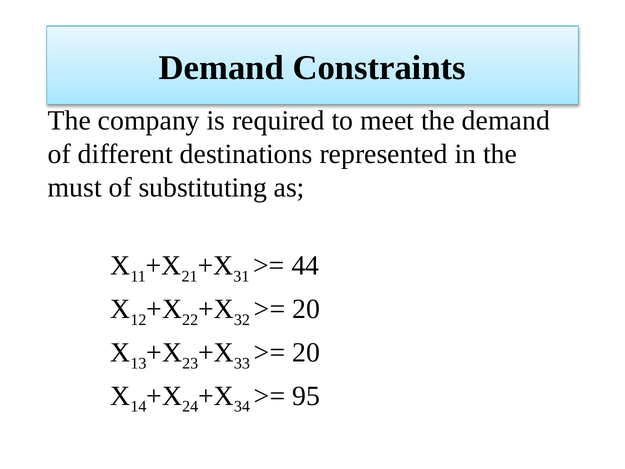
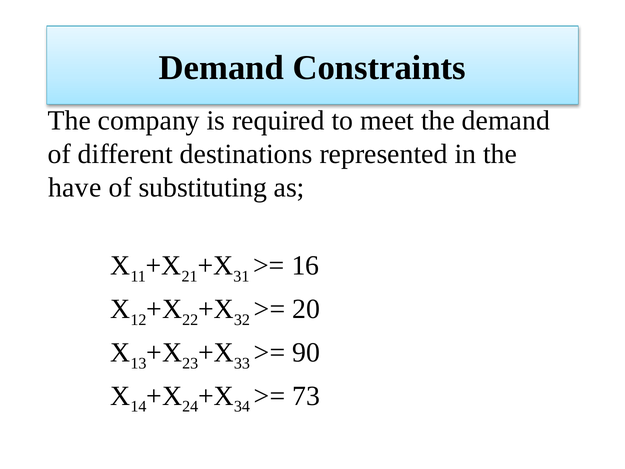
must: must -> have
44: 44 -> 16
20 at (306, 352): 20 -> 90
95: 95 -> 73
